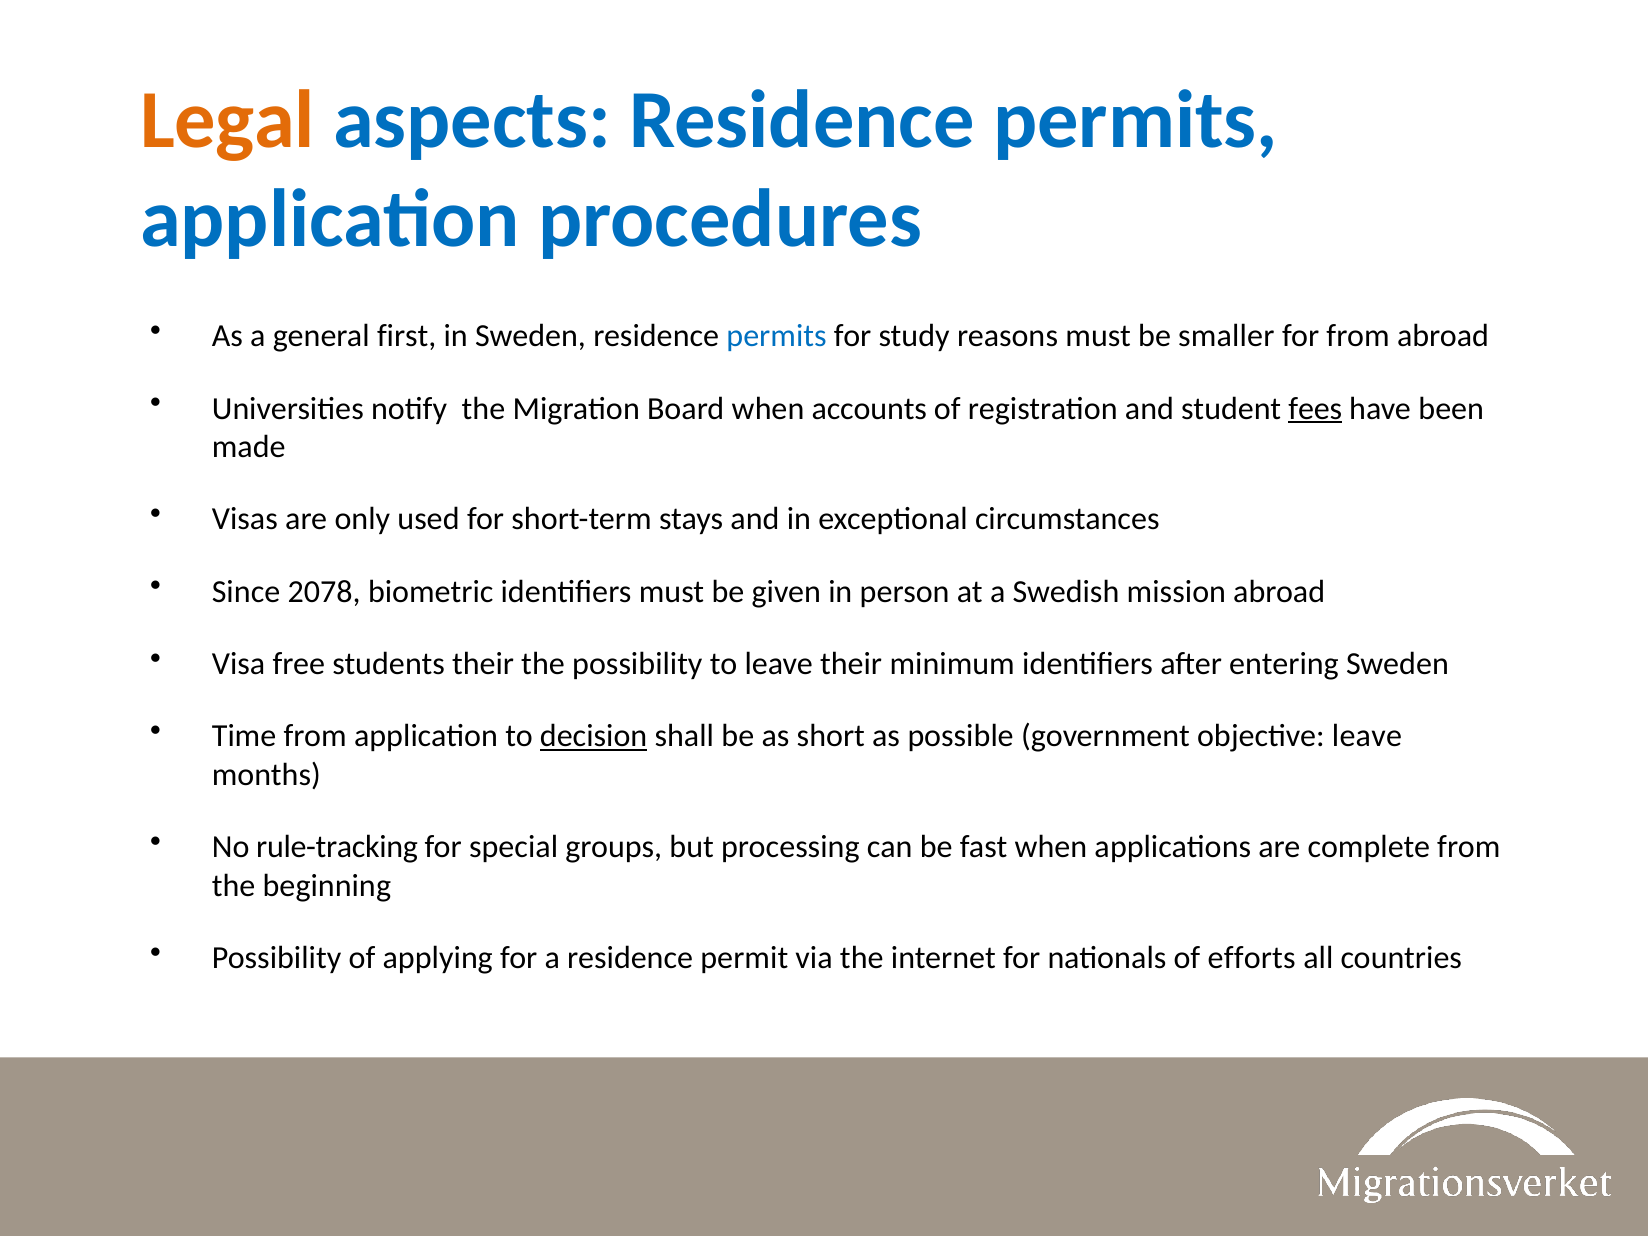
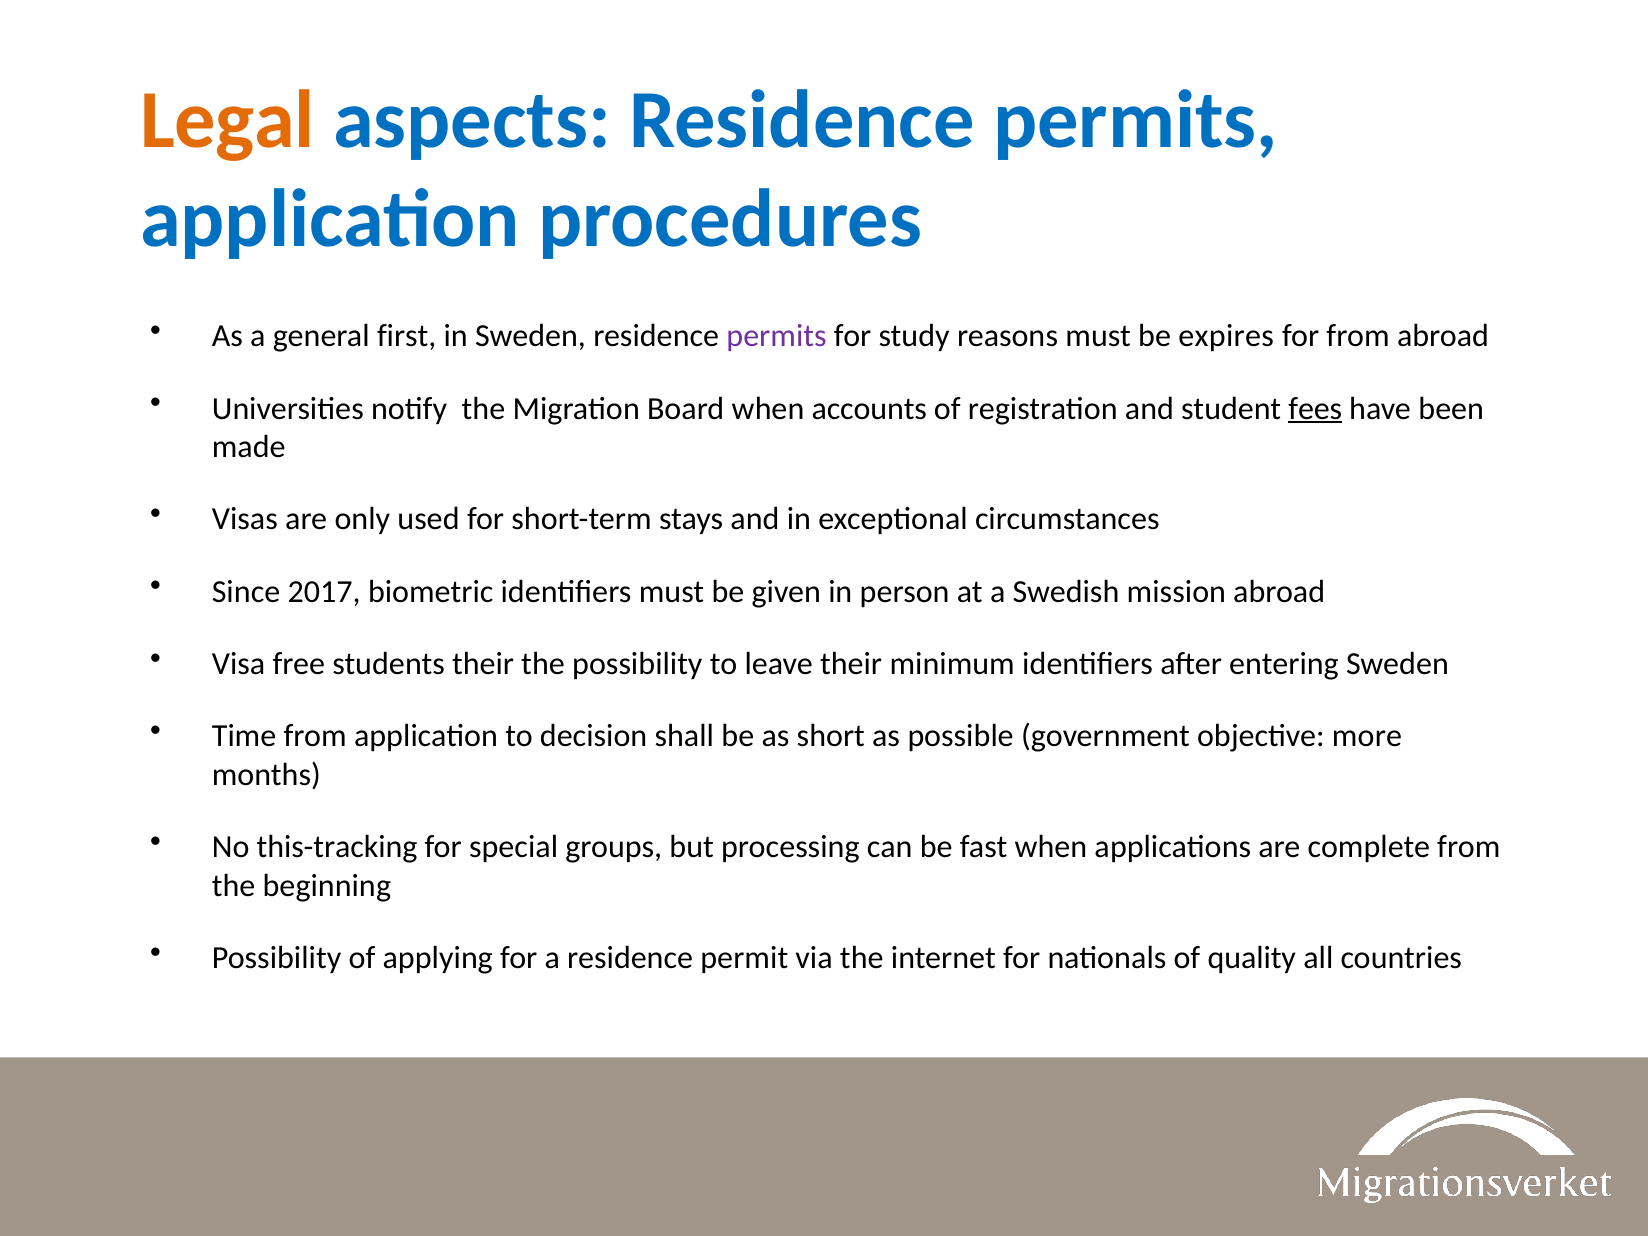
permits at (777, 336) colour: blue -> purple
smaller: smaller -> expires
2078: 2078 -> 2017
decision underline: present -> none
objective leave: leave -> more
rule-tracking: rule-tracking -> this-tracking
efforts: efforts -> quality
